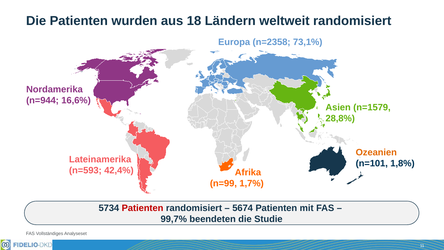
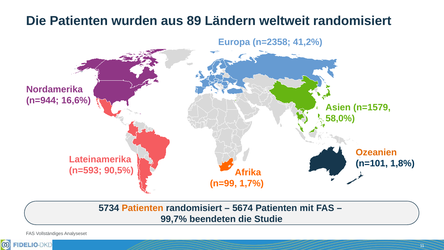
18: 18 -> 89
73,1%: 73,1% -> 41,2%
28,8%: 28,8% -> 58,0%
42,4%: 42,4% -> 90,5%
Patienten at (143, 208) colour: red -> orange
